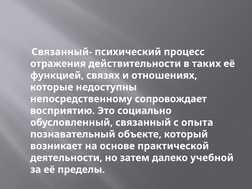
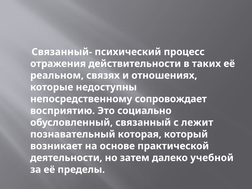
функцией: функцией -> реальном
опыта: опыта -> лежит
объекте: объекте -> которая
